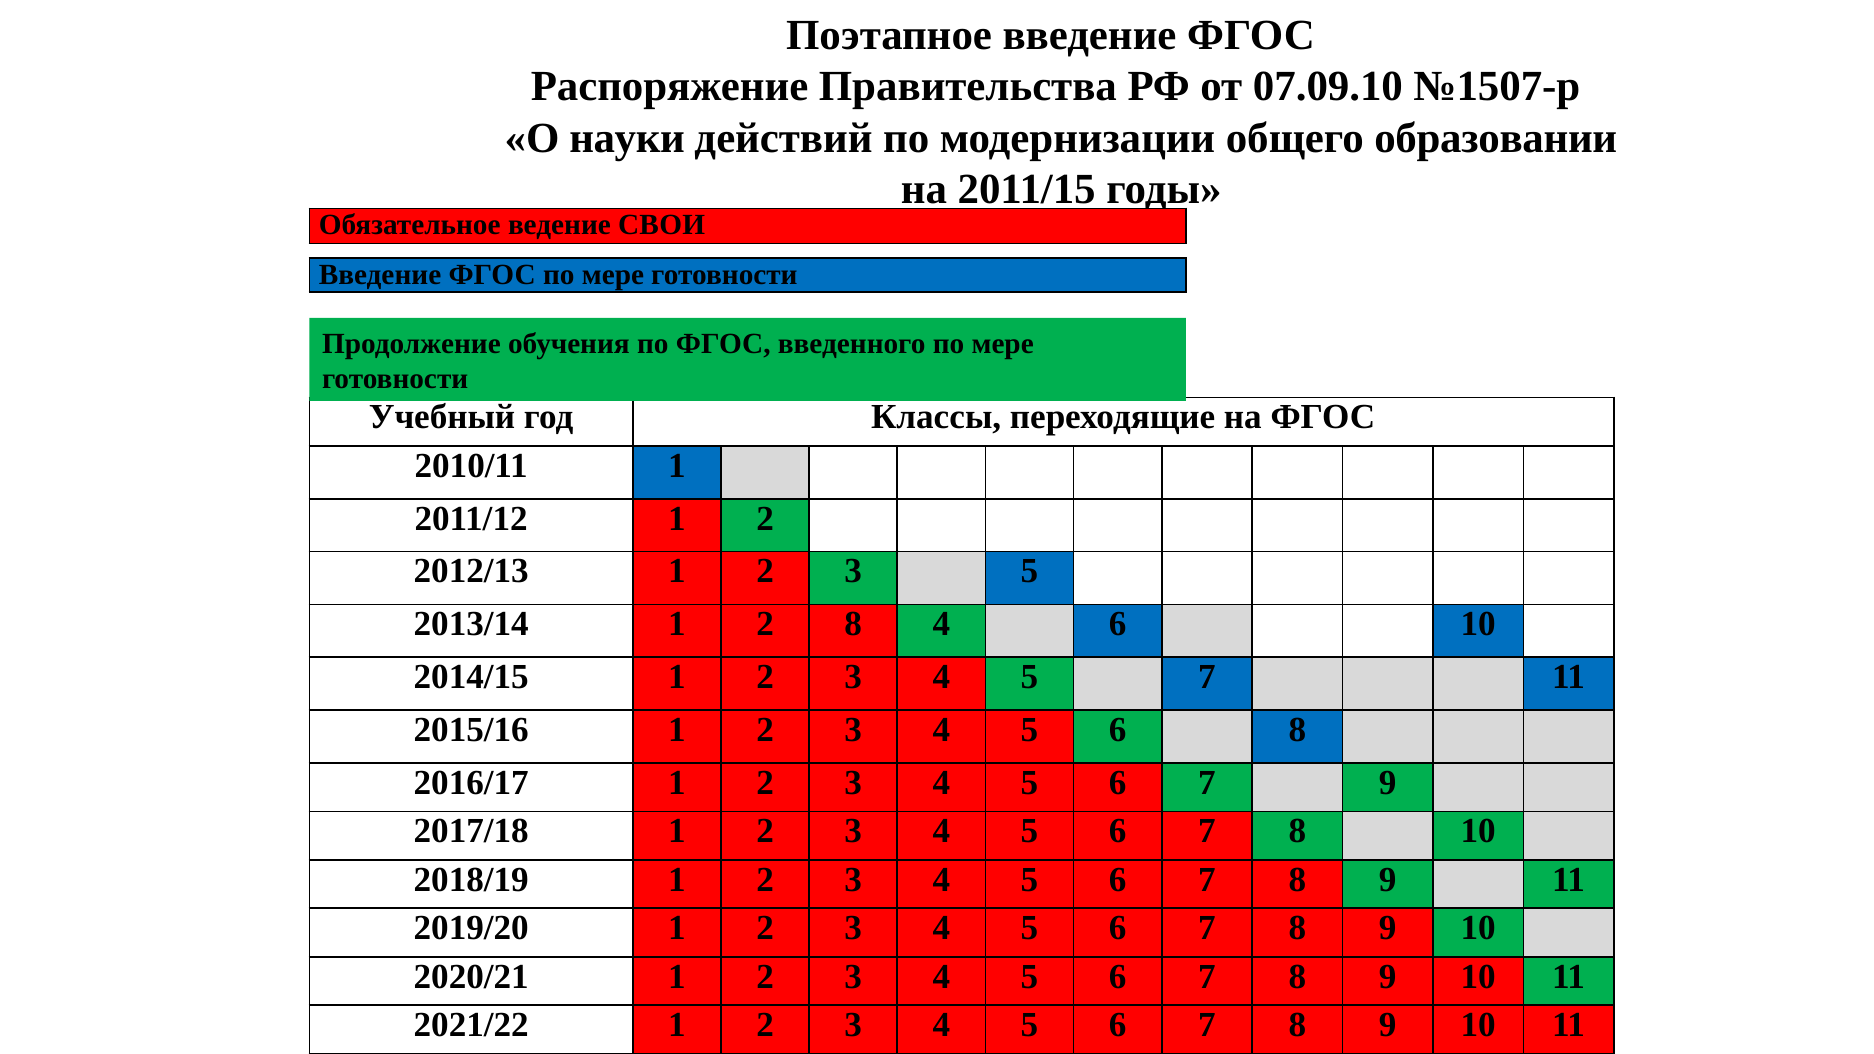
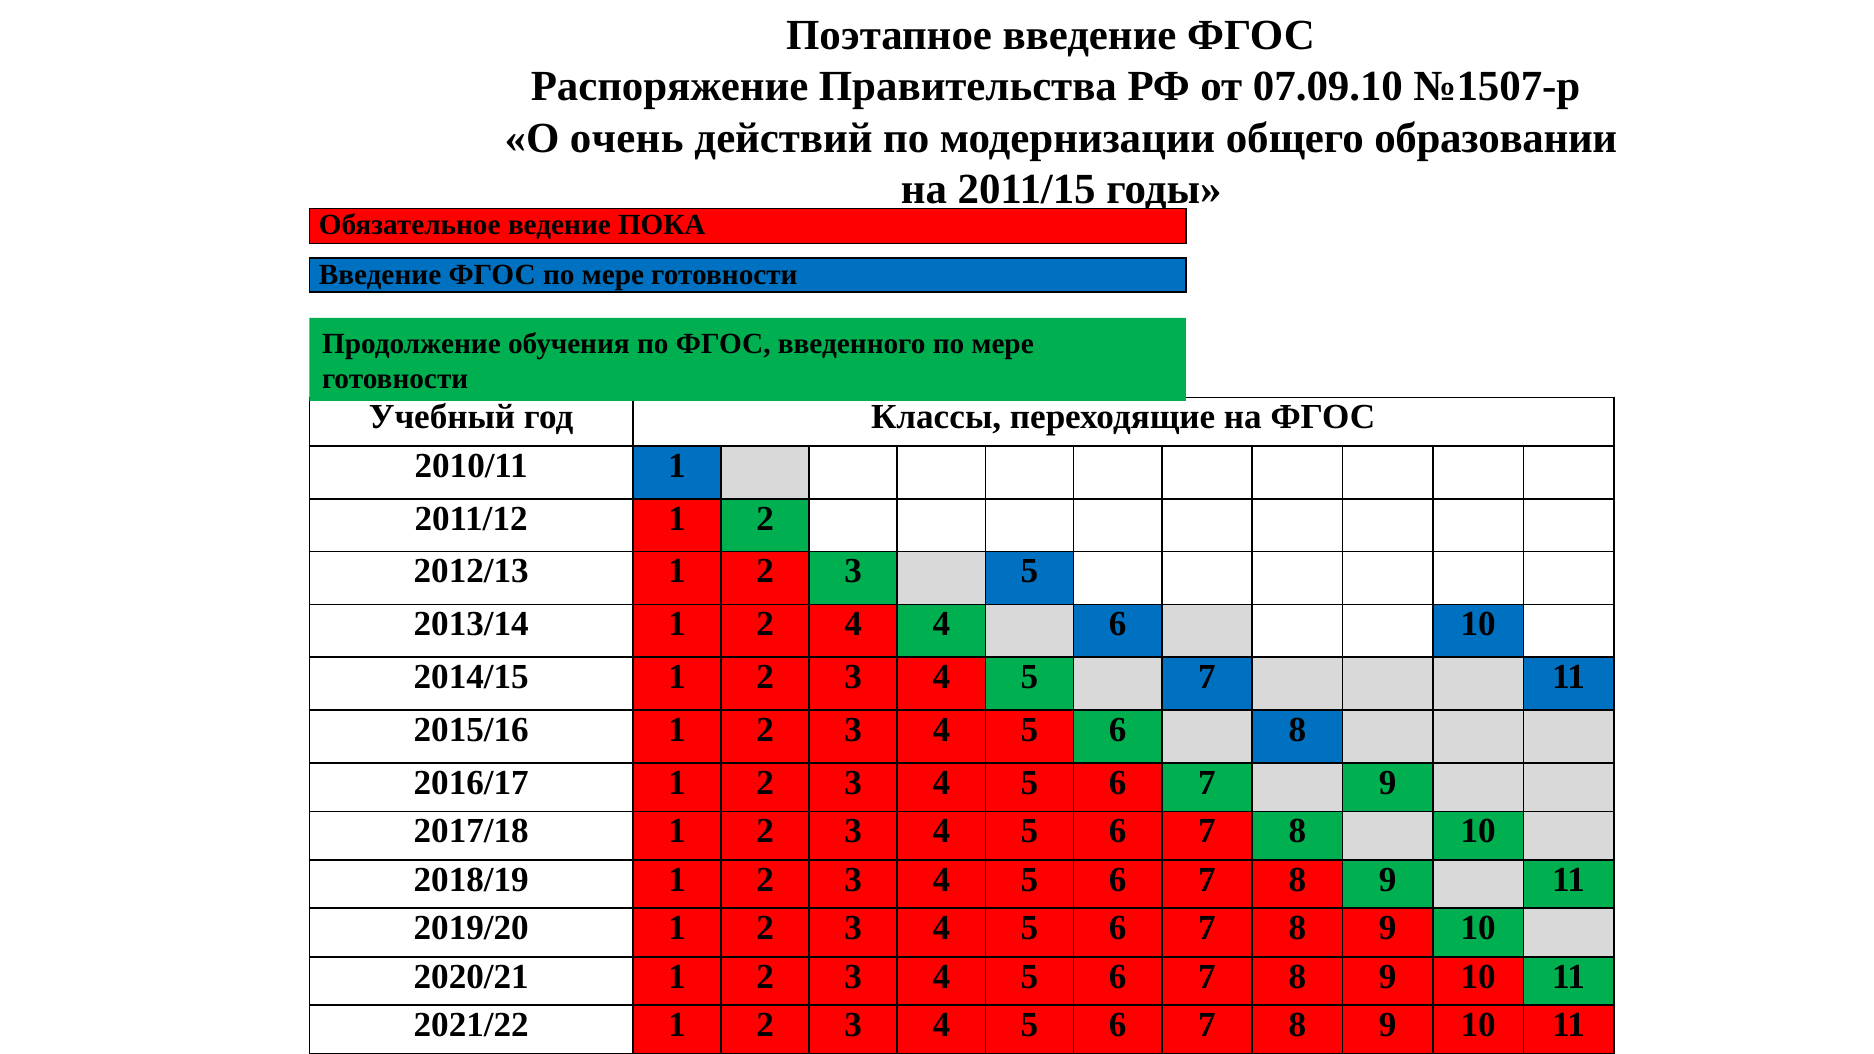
науки: науки -> очень
СВОИ: СВОИ -> ПОКА
2 8: 8 -> 4
